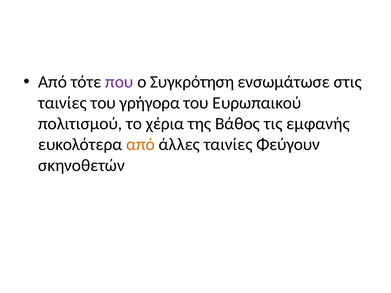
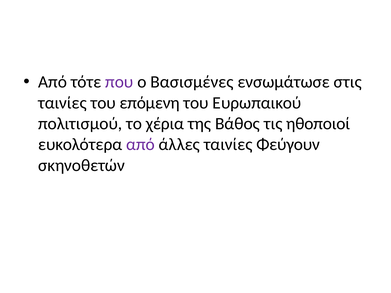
Συγκρότηση: Συγκρότηση -> Βασισμένες
γρήγορα: γρήγορα -> επόμενη
εμφανής: εμφανής -> ηθοποιοί
από at (140, 145) colour: orange -> purple
